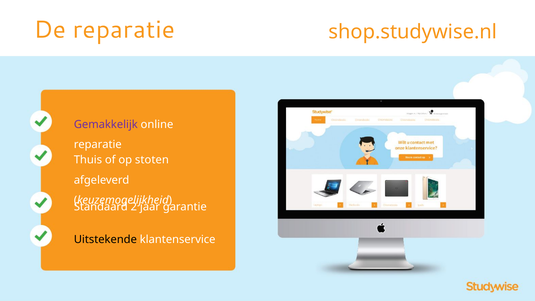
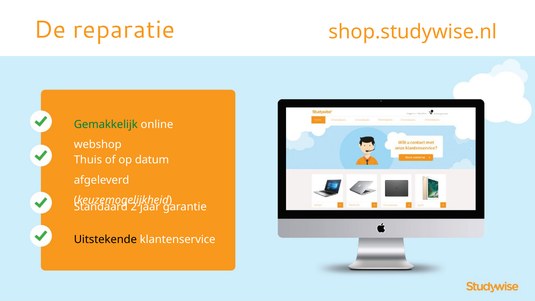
Gemakkelijk colour: purple -> green
reparatie at (98, 144): reparatie -> webshop
stoten: stoten -> datum
